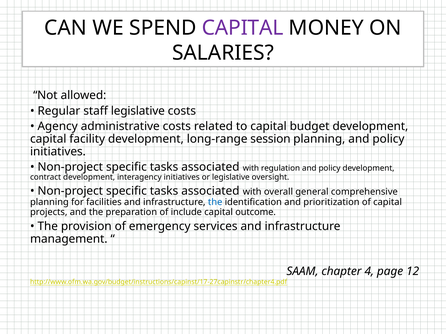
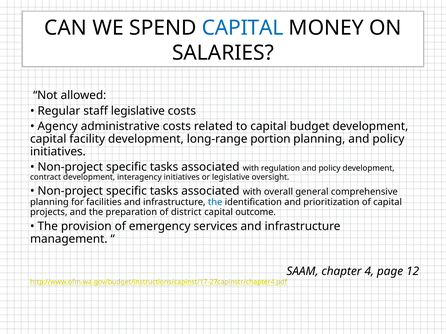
CAPITAL at (243, 28) colour: purple -> blue
session: session -> portion
include: include -> district
